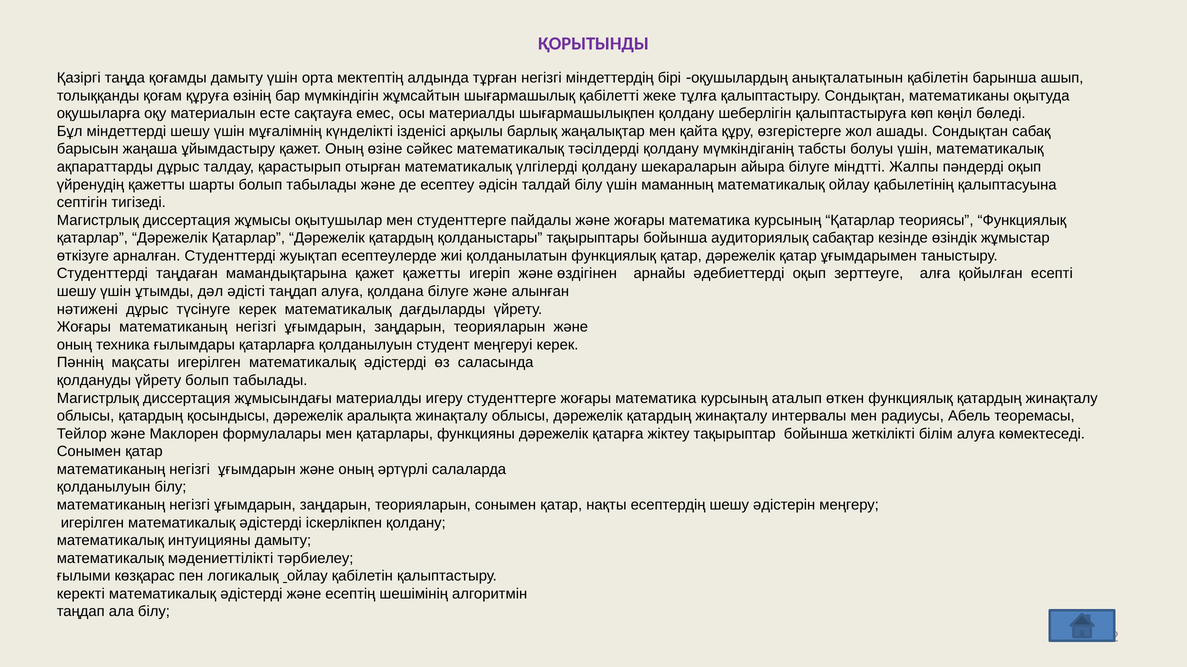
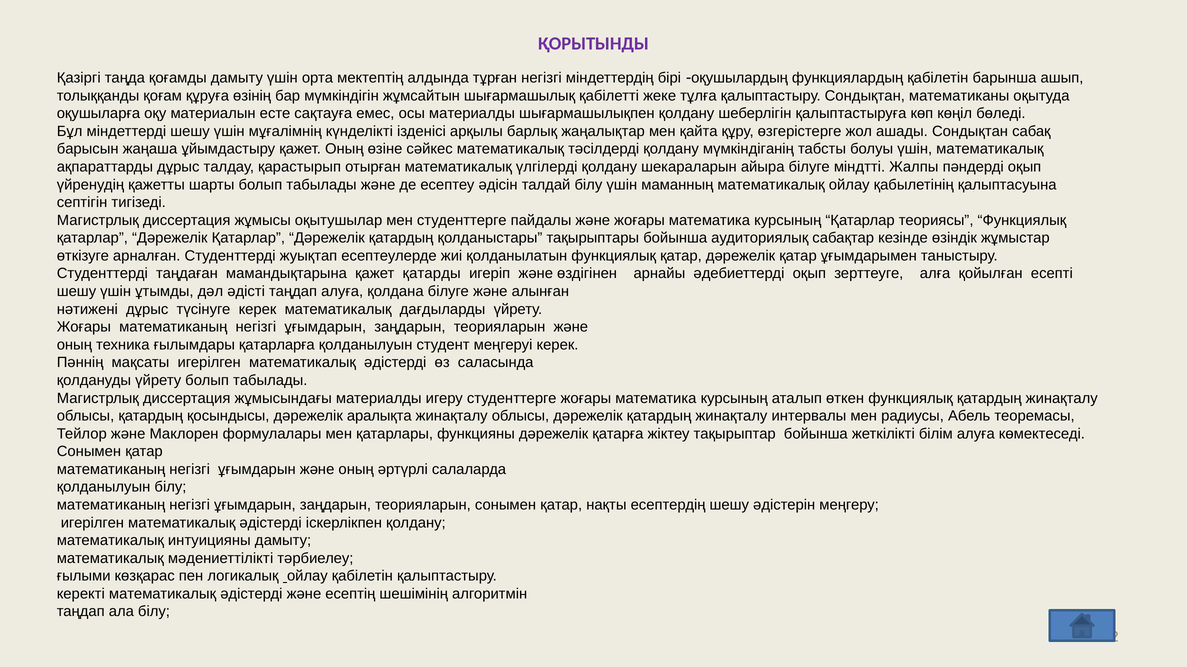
анықталатынын: анықталатынын -> функциялардың
қажет қажетты: қажетты -> қатарды
